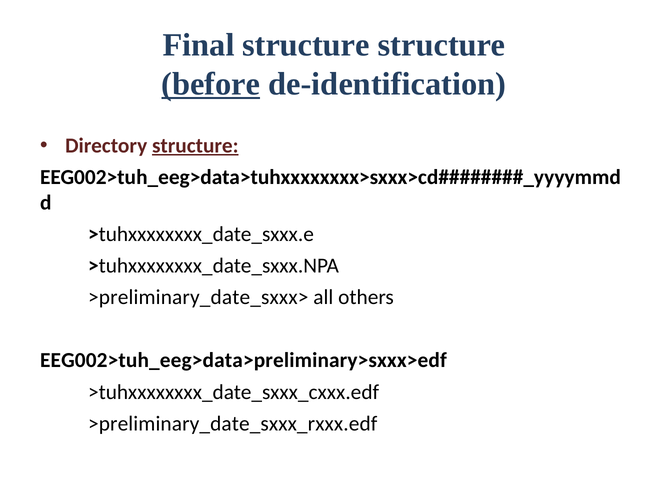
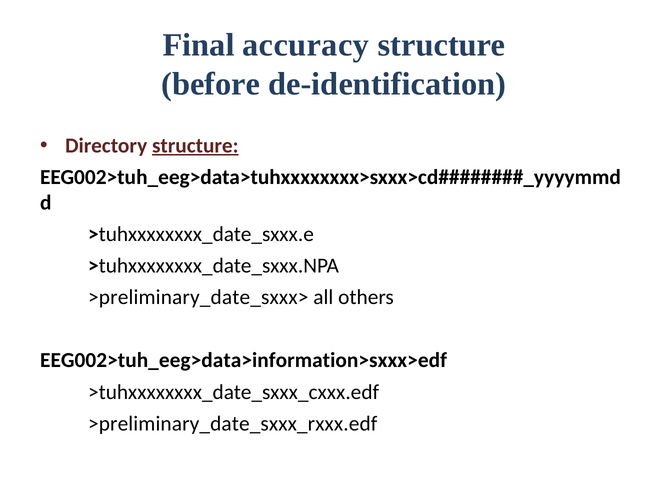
Final structure: structure -> accuracy
before underline: present -> none
EEG002>tuh_eeg>data>preliminary>sxxx>edf: EEG002>tuh_eeg>data>preliminary>sxxx>edf -> EEG002>tuh_eeg>data>information>sxxx>edf
